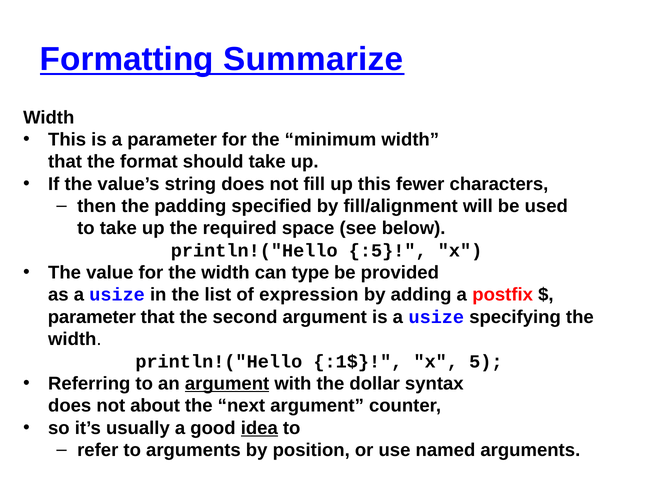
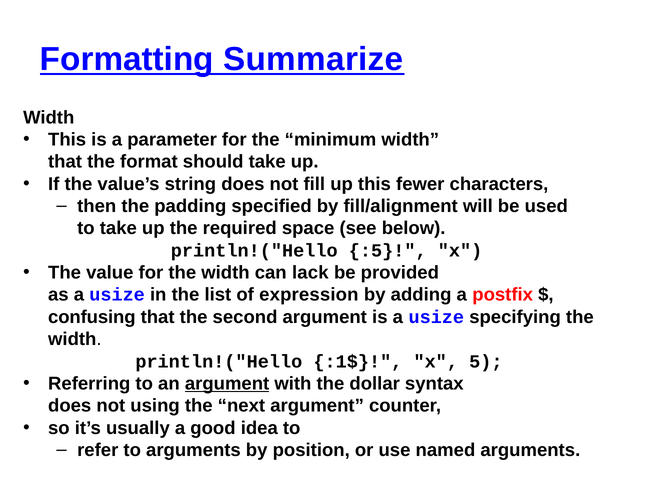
type: type -> lack
parameter at (92, 317): parameter -> confusing
about: about -> using
idea underline: present -> none
